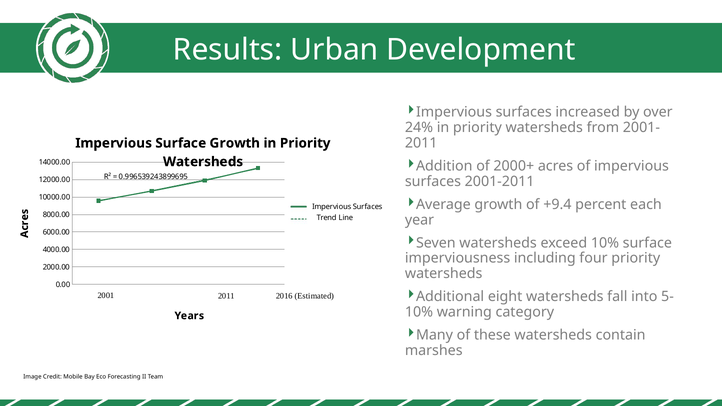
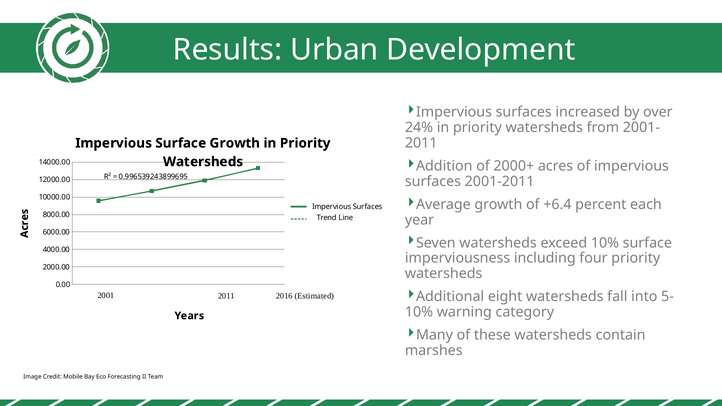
+9.4: +9.4 -> +6.4
